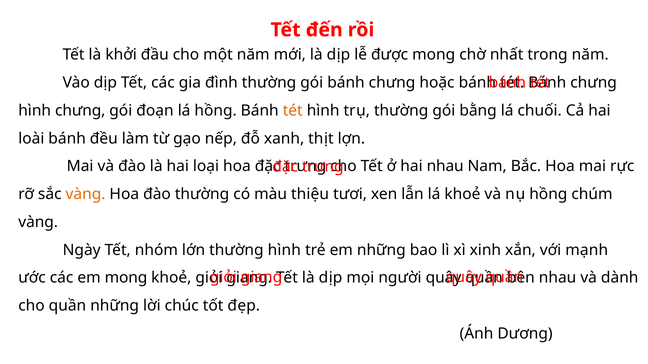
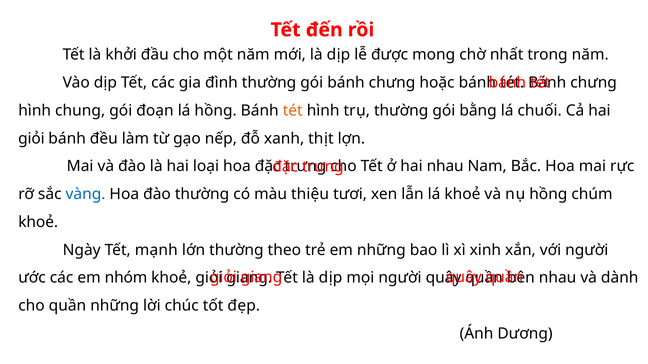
hình chưng: chưng -> chung
loài at (31, 139): loài -> giỏi
vàng at (86, 194) colour: orange -> blue
vàng at (38, 222): vàng -> khoẻ
nhóm: nhóm -> mạnh
thường hình: hình -> theo
với mạnh: mạnh -> người
em mong: mong -> nhóm
